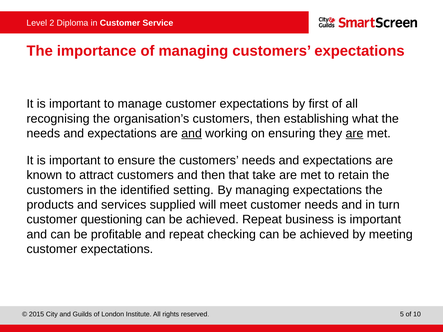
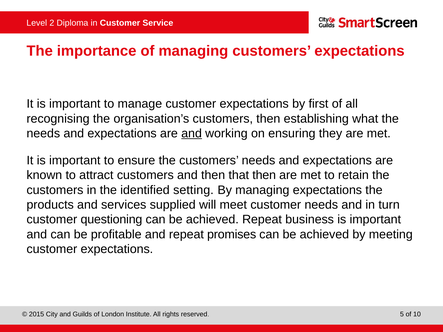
are at (354, 134) underline: present -> none
that take: take -> then
checking: checking -> promises
